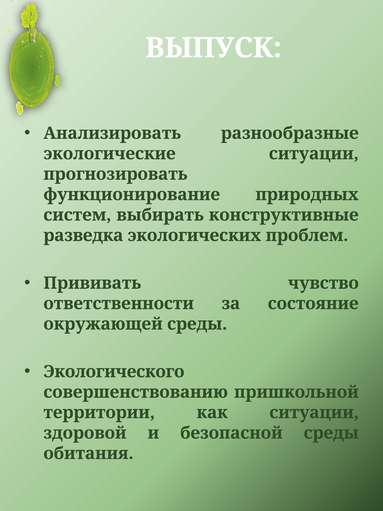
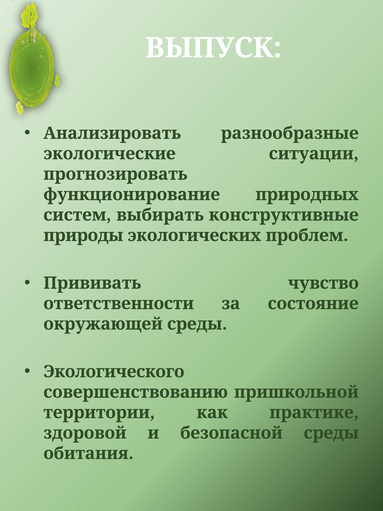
разведка: разведка -> природы
как ситуации: ситуации -> практике
